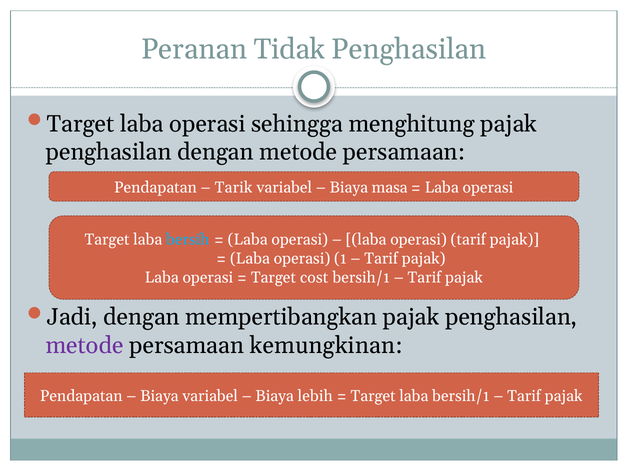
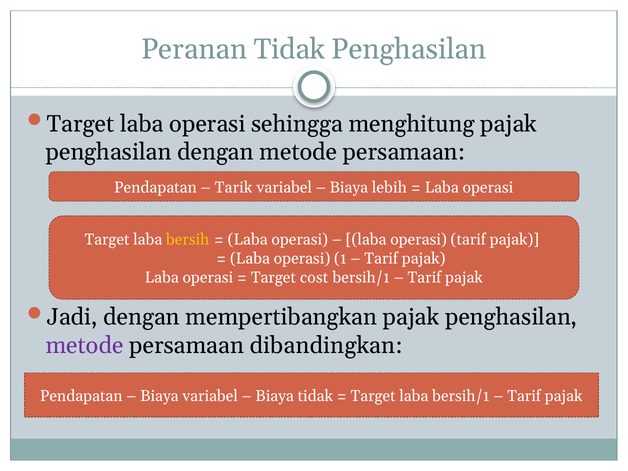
masa: masa -> lebih
bersih colour: light blue -> yellow
kemungkinan: kemungkinan -> dibandingkan
Biaya lebih: lebih -> tidak
